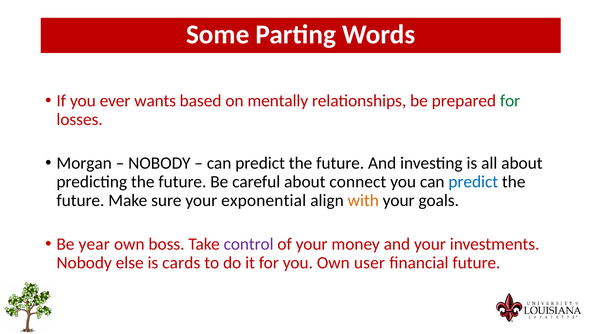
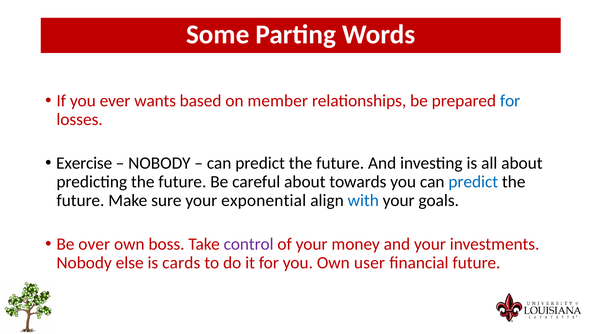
mentally: mentally -> member
for at (510, 101) colour: green -> blue
Morgan: Morgan -> Exercise
connect: connect -> towards
with colour: orange -> blue
year: year -> over
